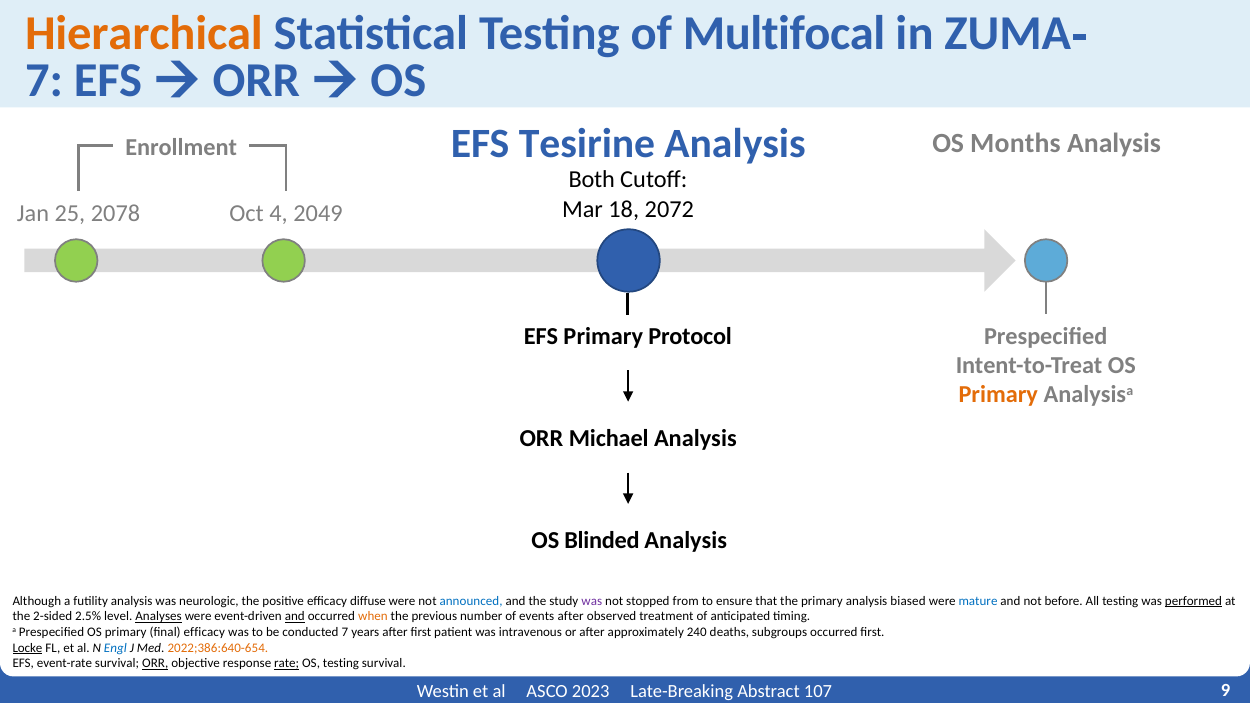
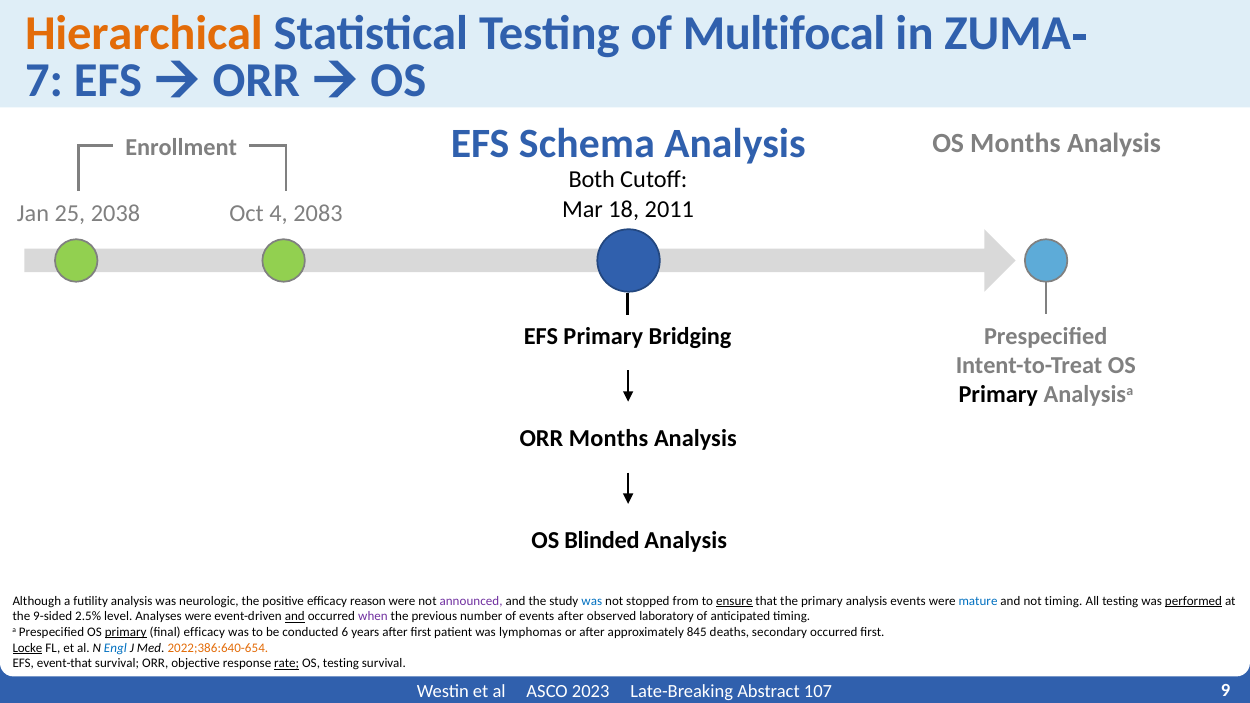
Tesirine: Tesirine -> Schema
2072: 2072 -> 2011
2078: 2078 -> 2038
2049: 2049 -> 2083
Protocol: Protocol -> Bridging
Primary at (998, 395) colour: orange -> black
ORR Michael: Michael -> Months
diffuse: diffuse -> reason
announced colour: blue -> purple
was at (592, 601) colour: purple -> blue
ensure underline: none -> present
analysis biased: biased -> events
not before: before -> timing
2-sided: 2-sided -> 9-sided
Analyses underline: present -> none
when colour: orange -> purple
treatment: treatment -> laboratory
primary at (126, 632) underline: none -> present
conducted 7: 7 -> 6
intravenous: intravenous -> lymphomas
240: 240 -> 845
subgroups: subgroups -> secondary
event-rate: event-rate -> event-that
ORR at (155, 664) underline: present -> none
